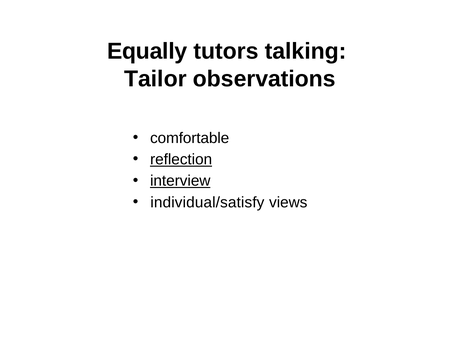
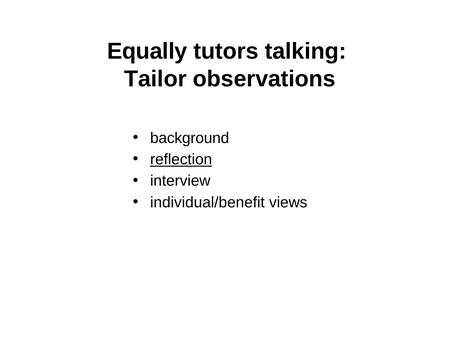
comfortable: comfortable -> background
interview underline: present -> none
individual/satisfy: individual/satisfy -> individual/benefit
